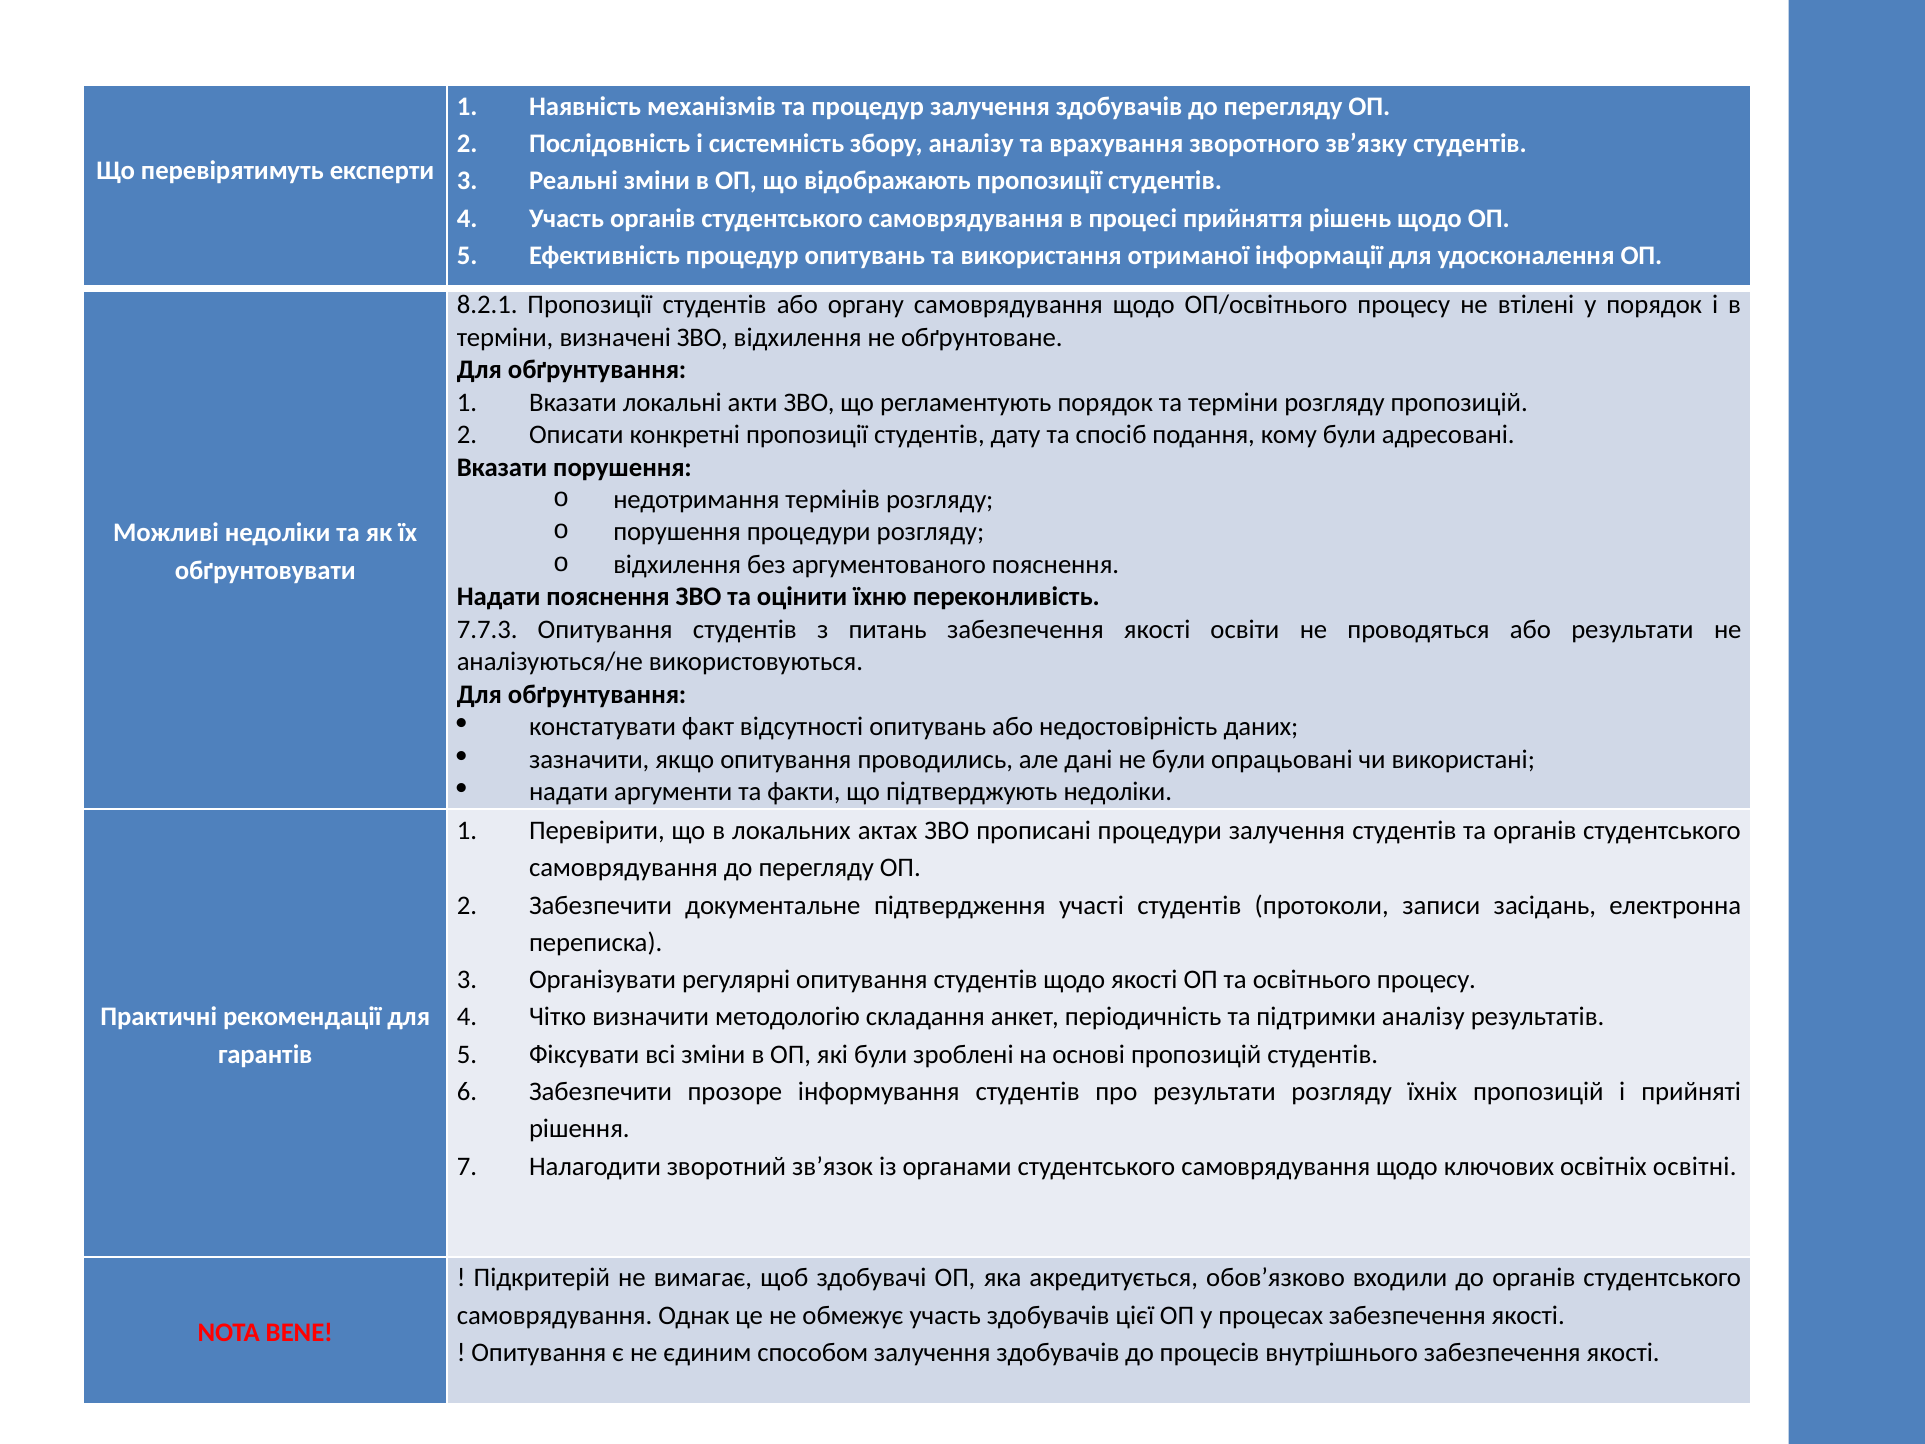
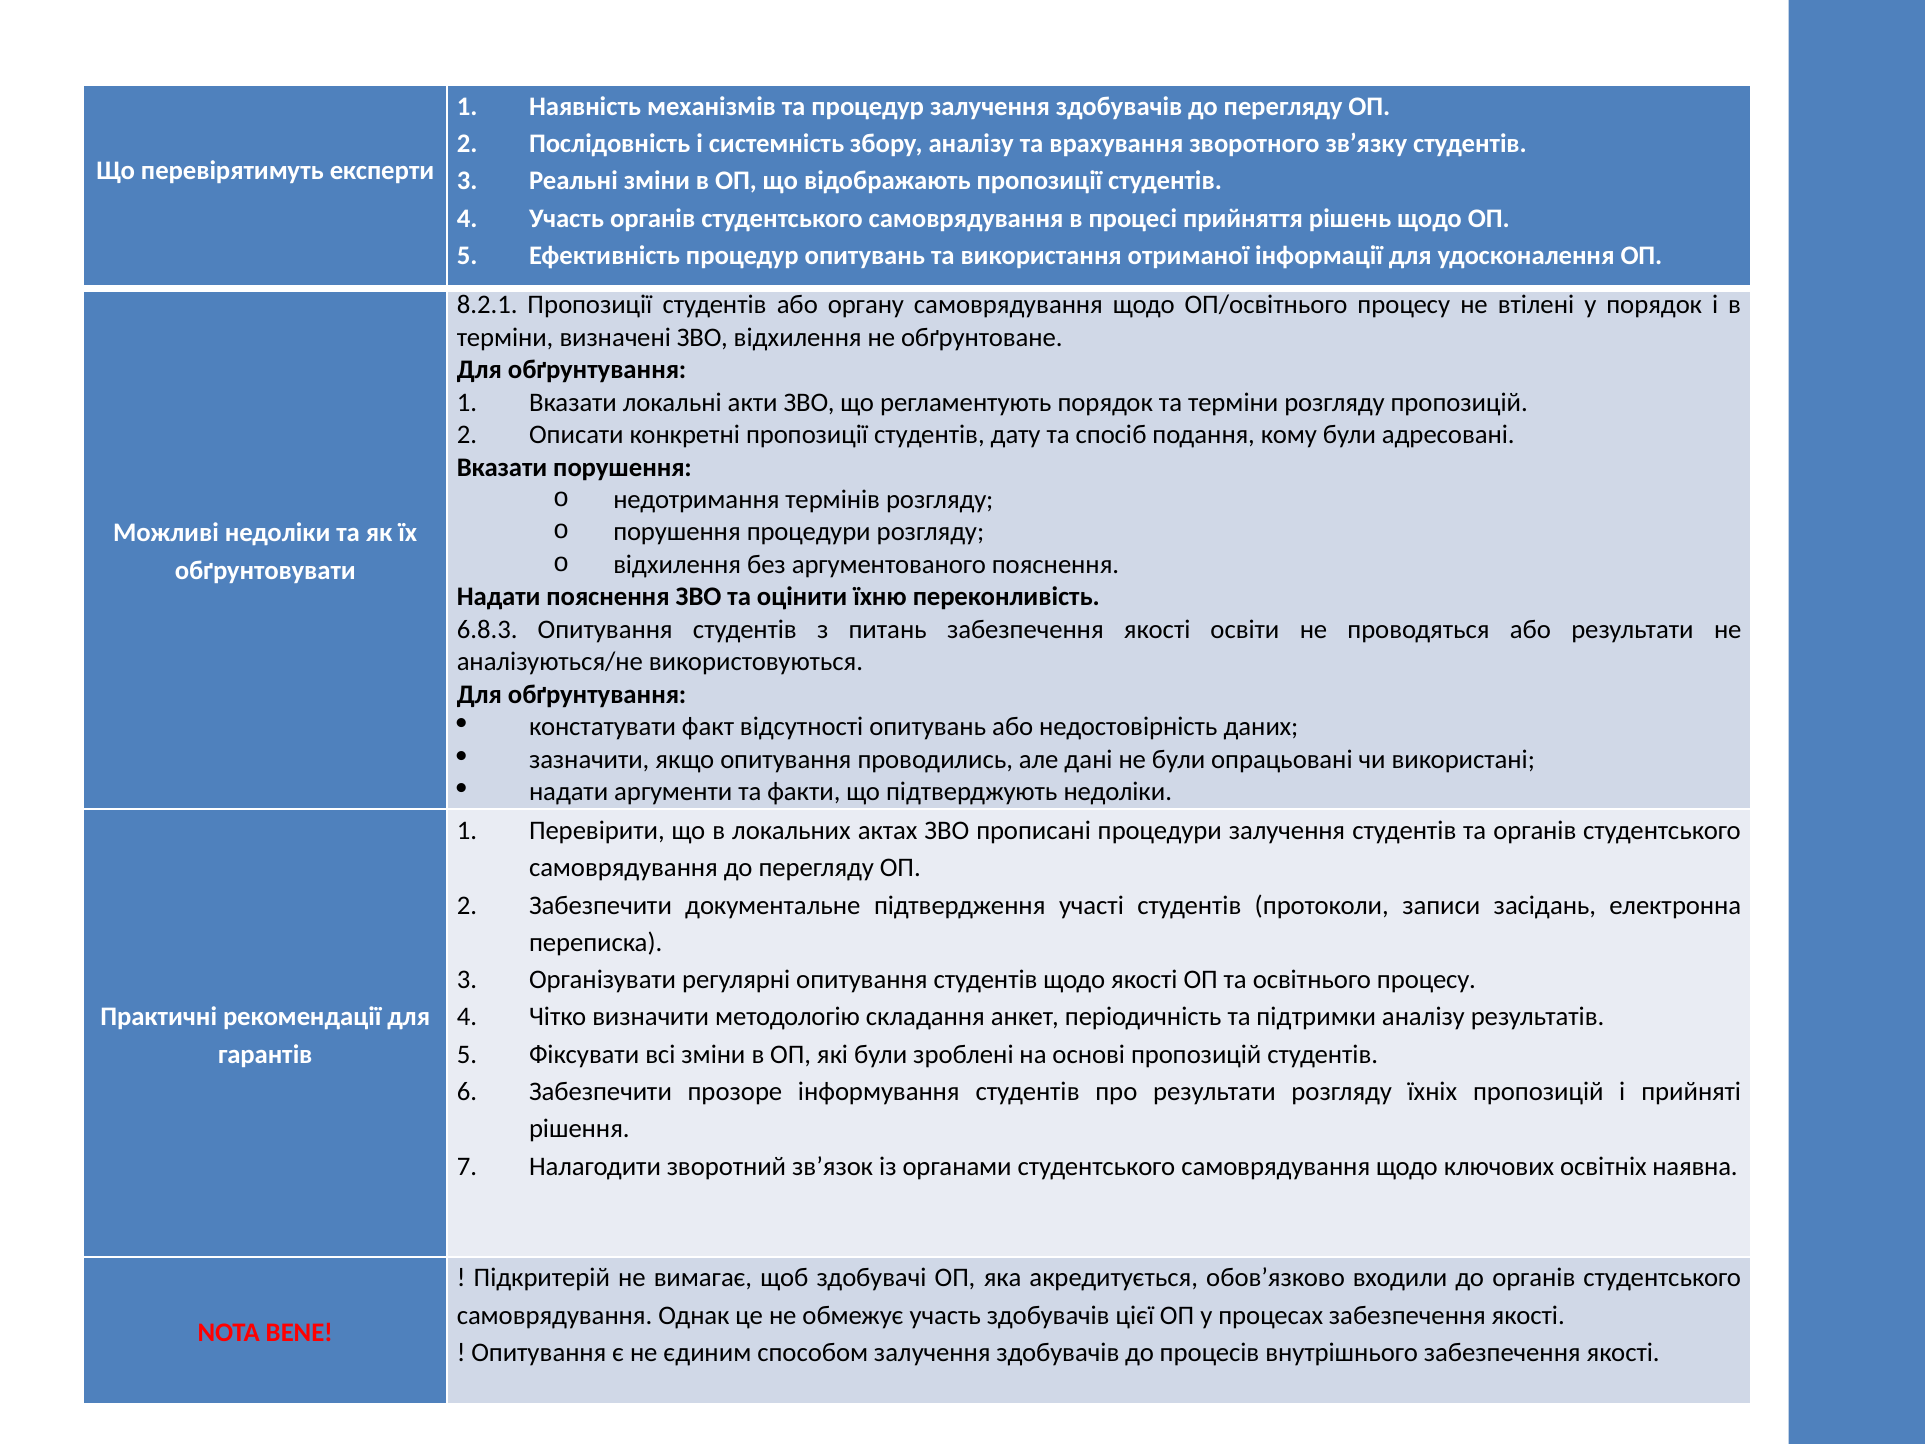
7.7.3: 7.7.3 -> 6.8.3
освітні: освітні -> наявна
